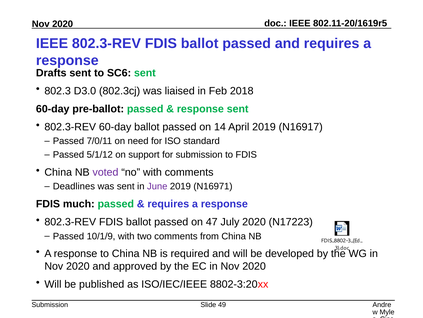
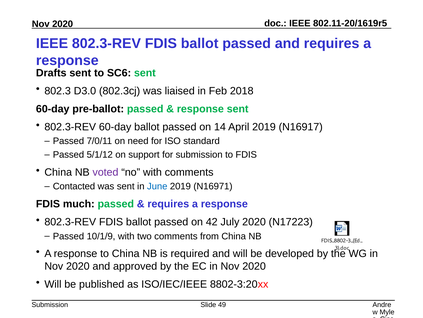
Deadlines: Deadlines -> Contacted
June colour: purple -> blue
47: 47 -> 42
